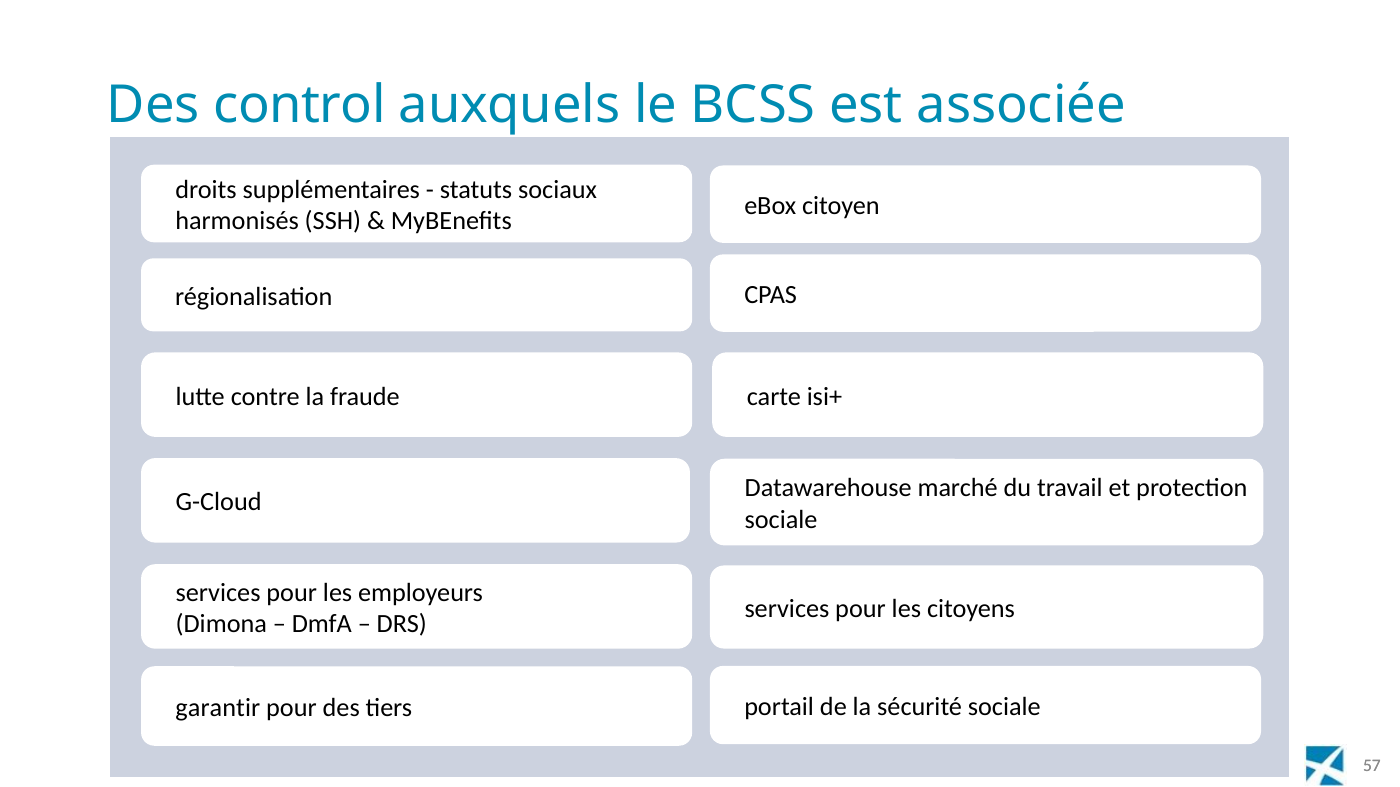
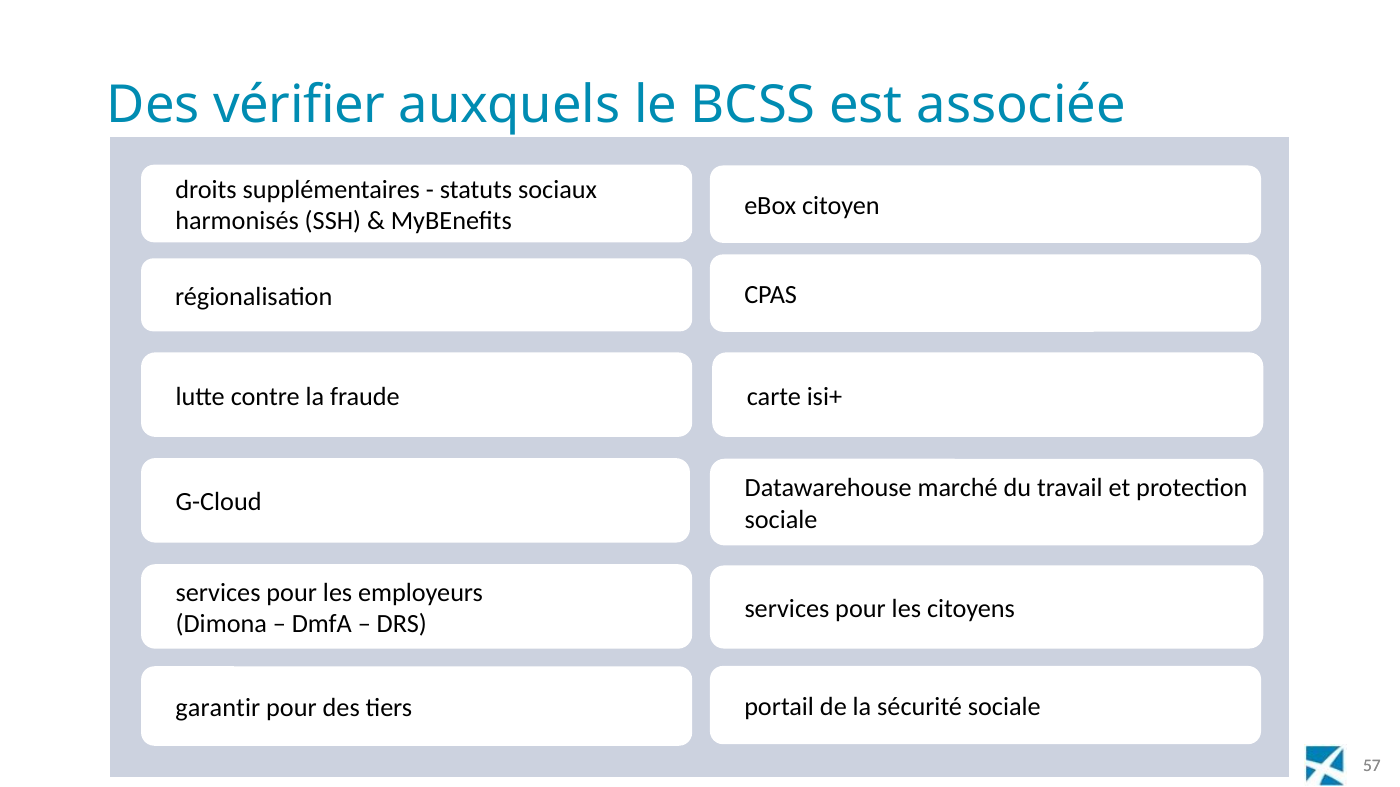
control: control -> vérifier
